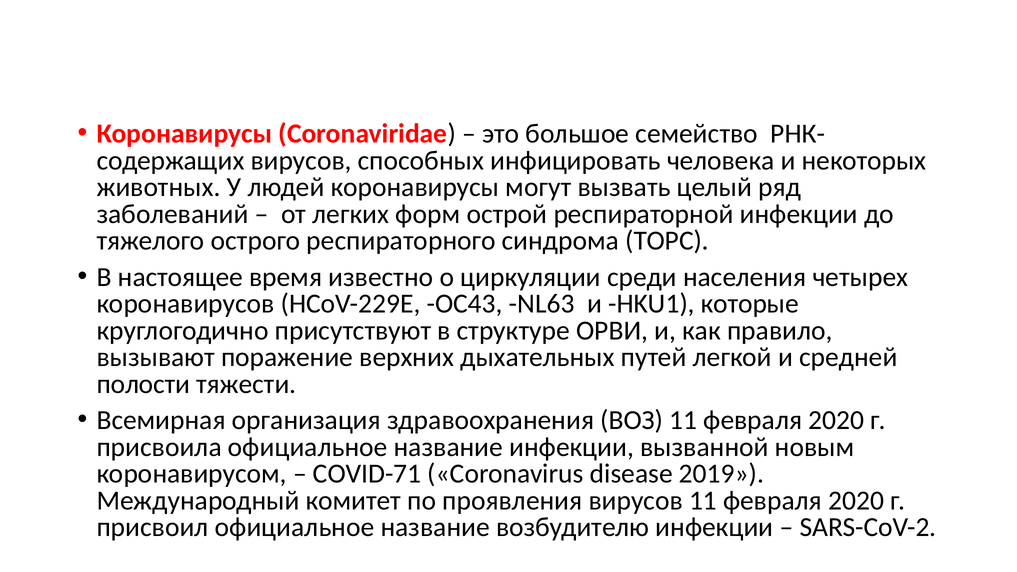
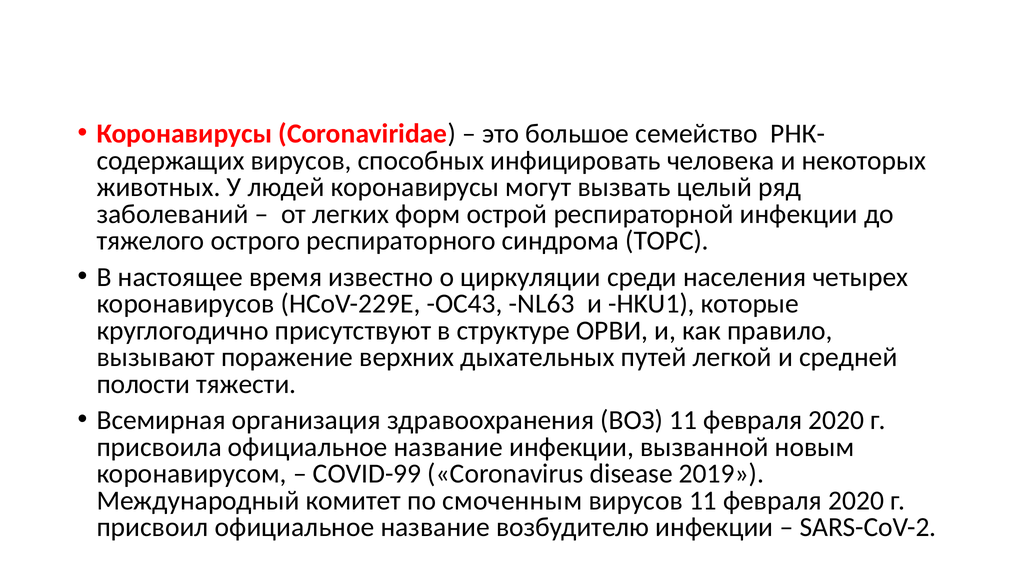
COVID-71: COVID-71 -> COVID-99
проявления: проявления -> смоченным
